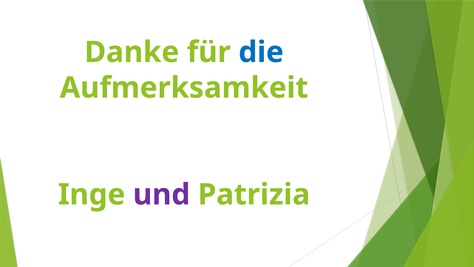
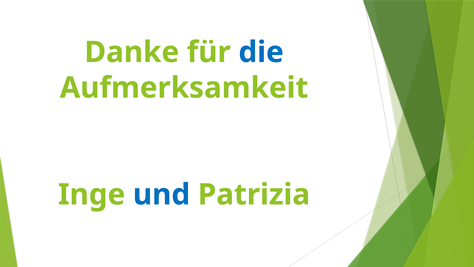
und colour: purple -> blue
